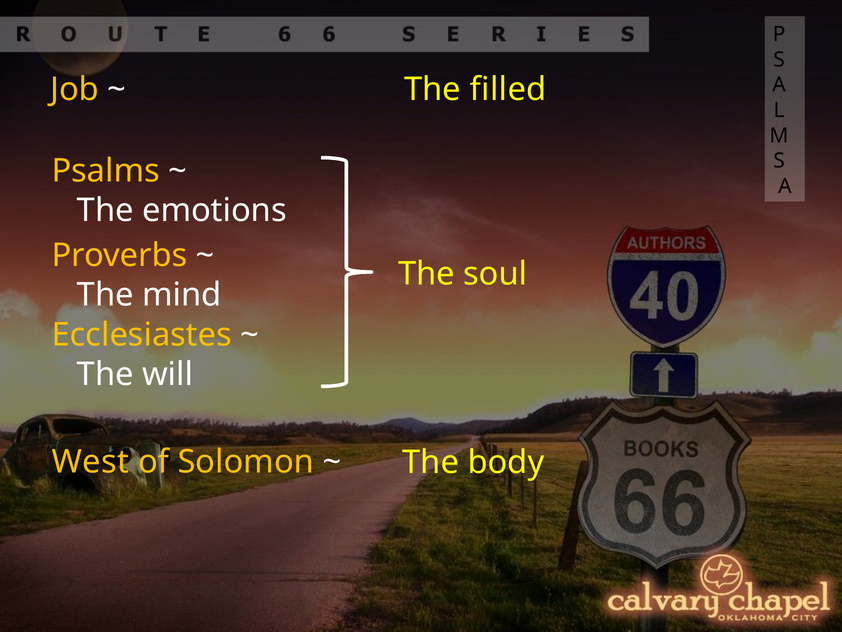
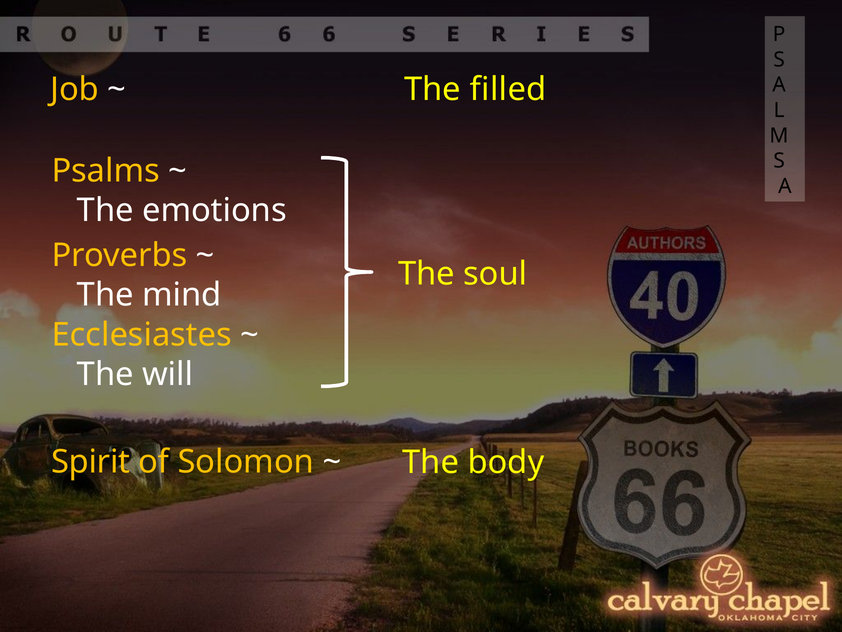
West: West -> Spirit
